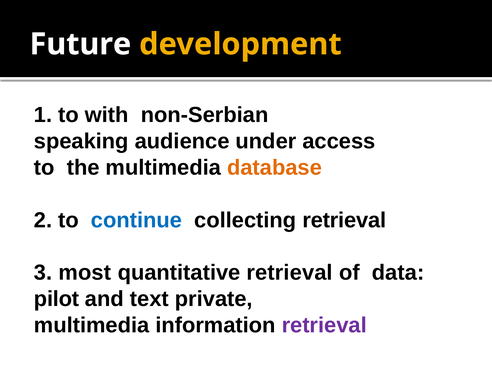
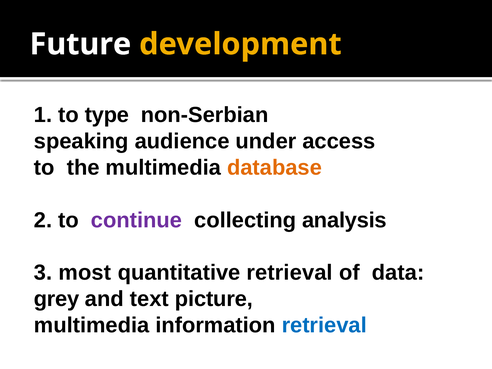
with: with -> type
continue colour: blue -> purple
collecting retrieval: retrieval -> analysis
pilot: pilot -> grey
private: private -> picture
retrieval at (324, 325) colour: purple -> blue
